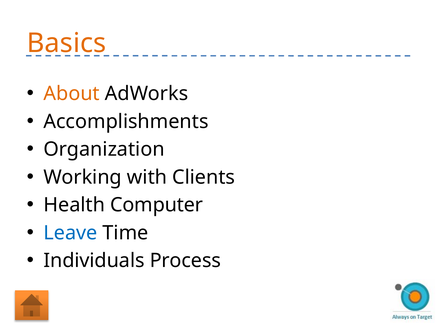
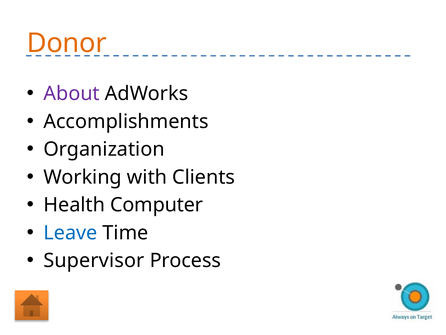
Basics: Basics -> Donor
About colour: orange -> purple
Individuals: Individuals -> Supervisor
